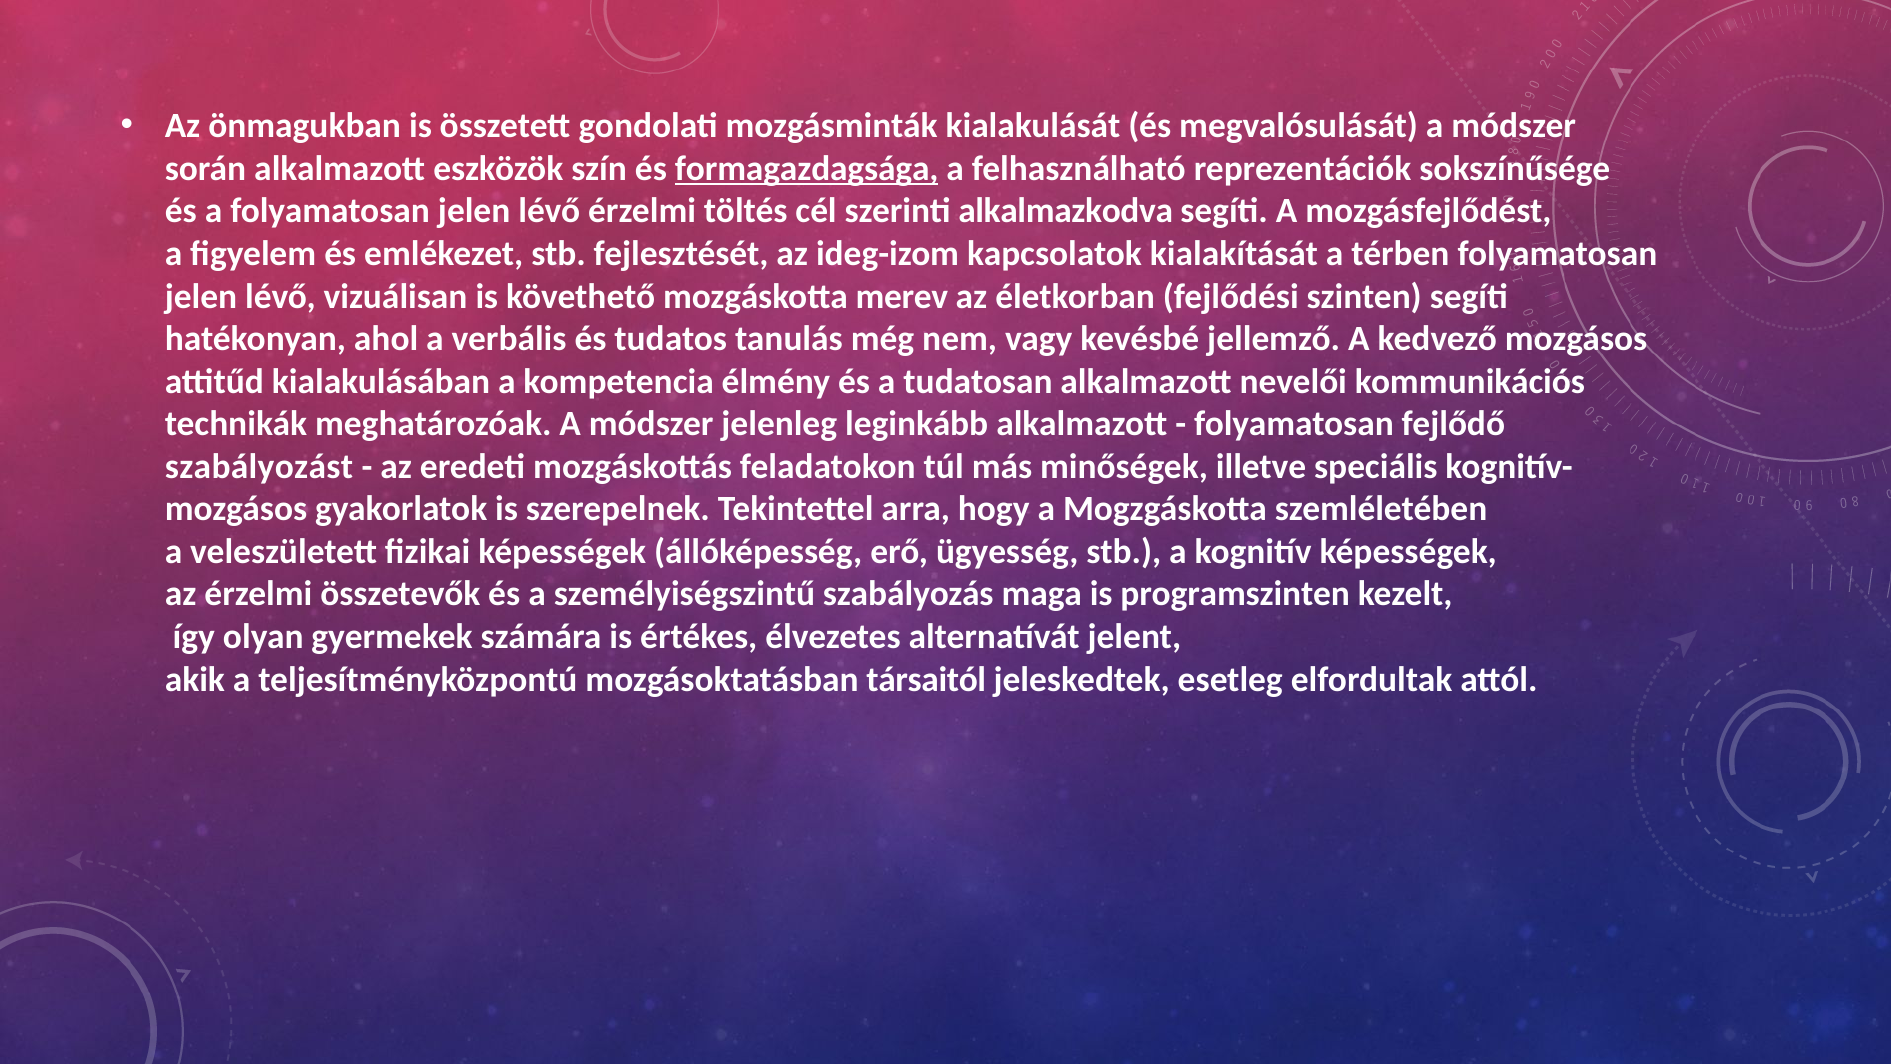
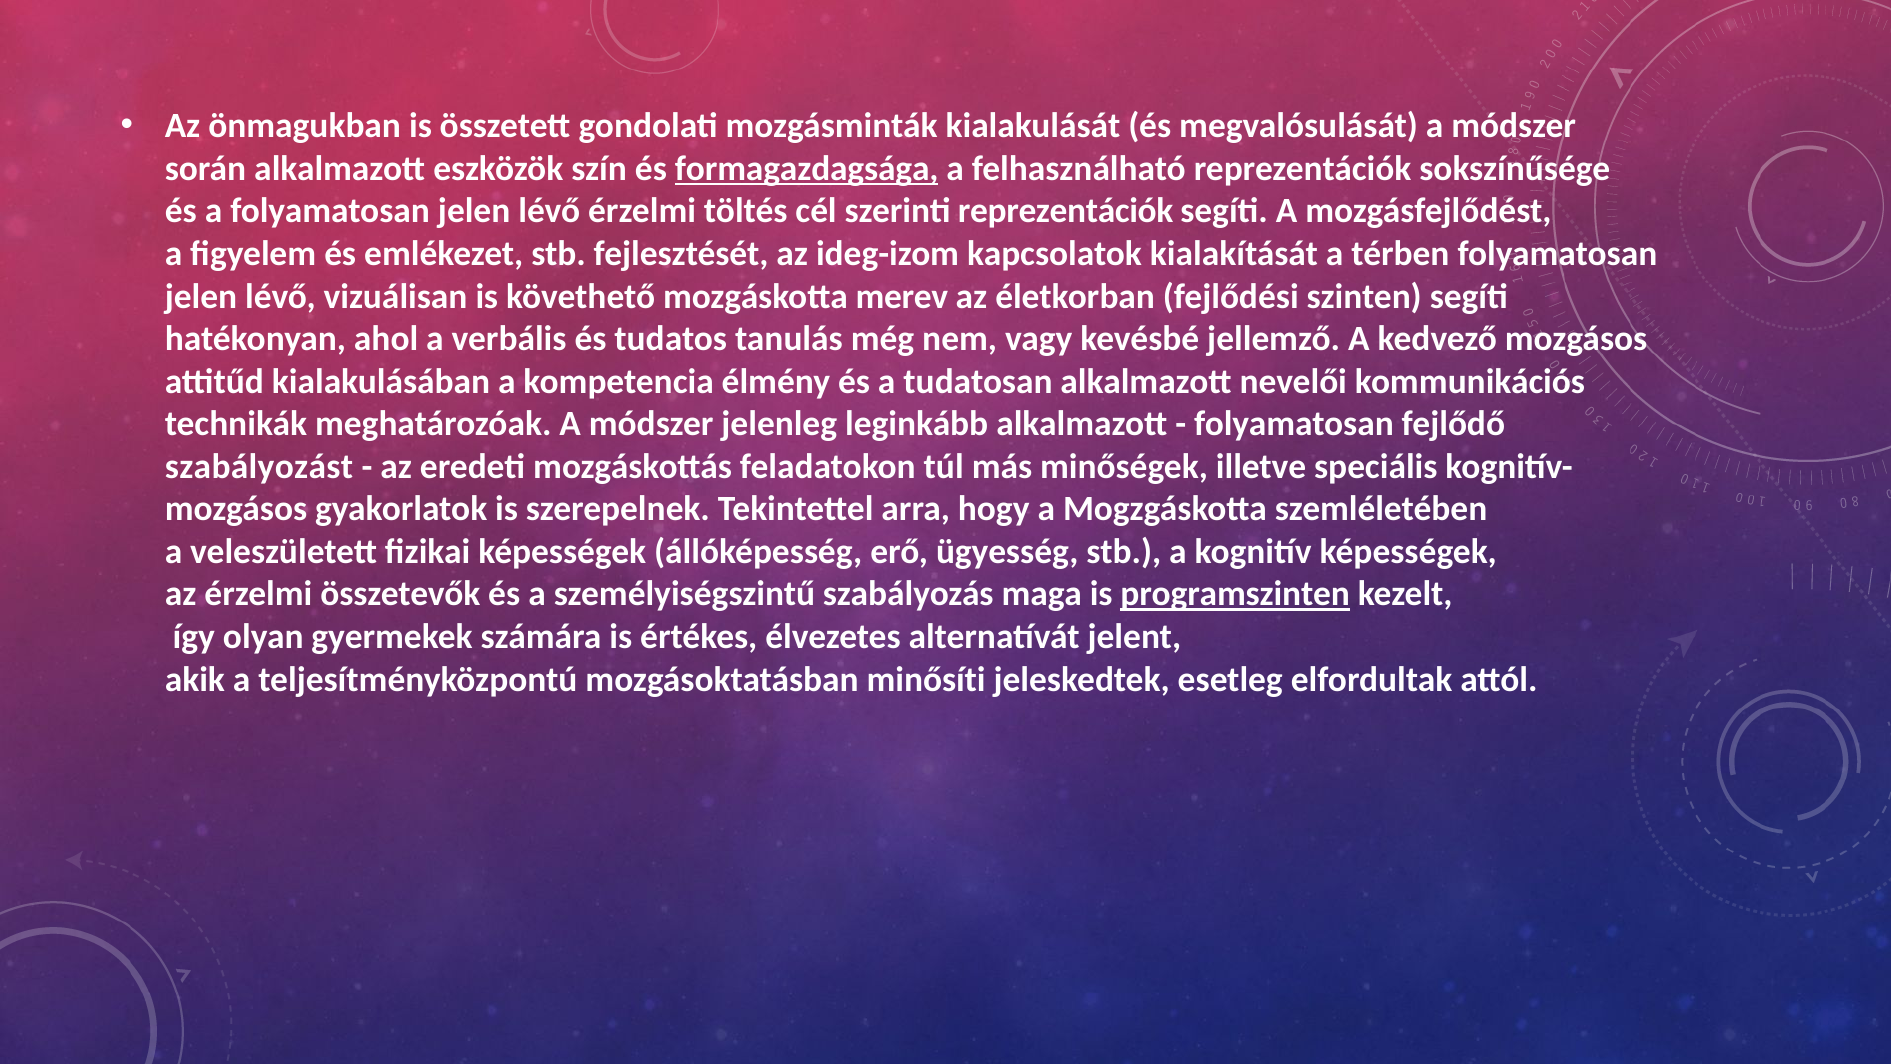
szerinti alkalmazkodva: alkalmazkodva -> reprezentációk
programszinten underline: none -> present
társaitól: társaitól -> minősíti
